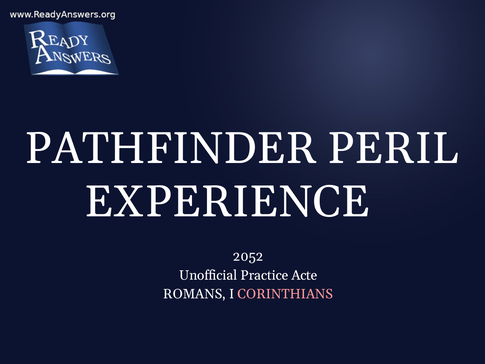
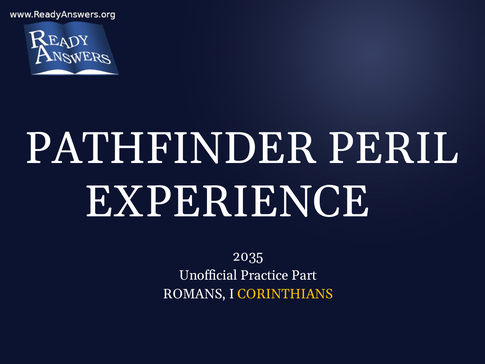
2052: 2052 -> 2035
Acte: Acte -> Part
CORINTHIANS colour: pink -> yellow
